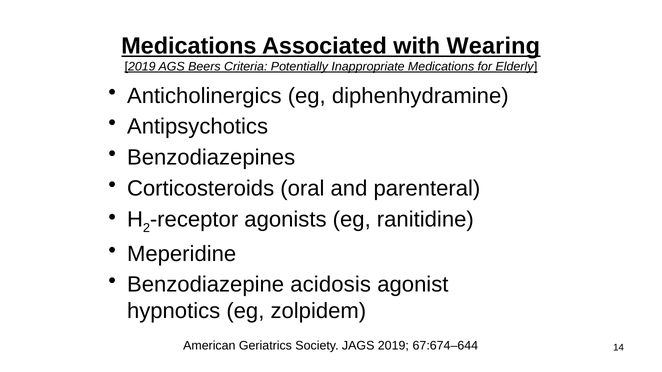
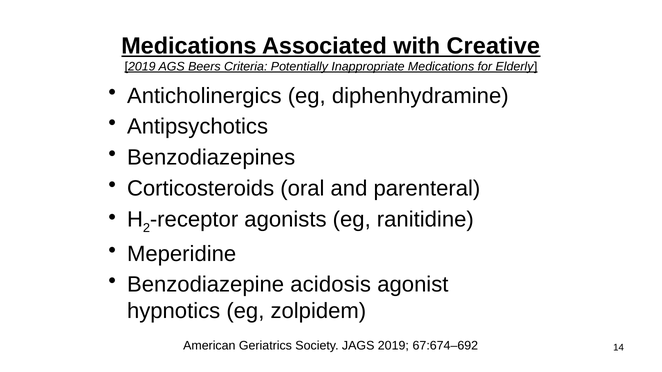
Wearing: Wearing -> Creative
67:674–644: 67:674–644 -> 67:674–692
